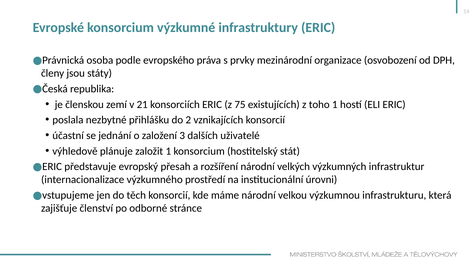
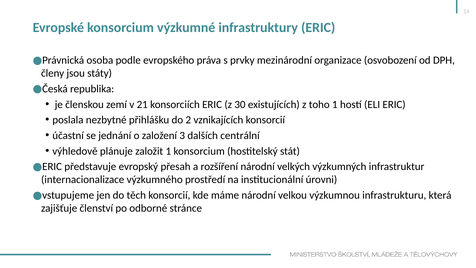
75: 75 -> 30
uživatelé: uživatelé -> centrální
